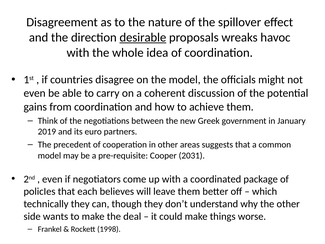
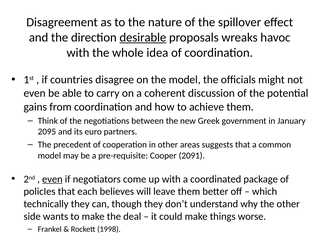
2019: 2019 -> 2095
2031: 2031 -> 2091
even at (52, 179) underline: none -> present
